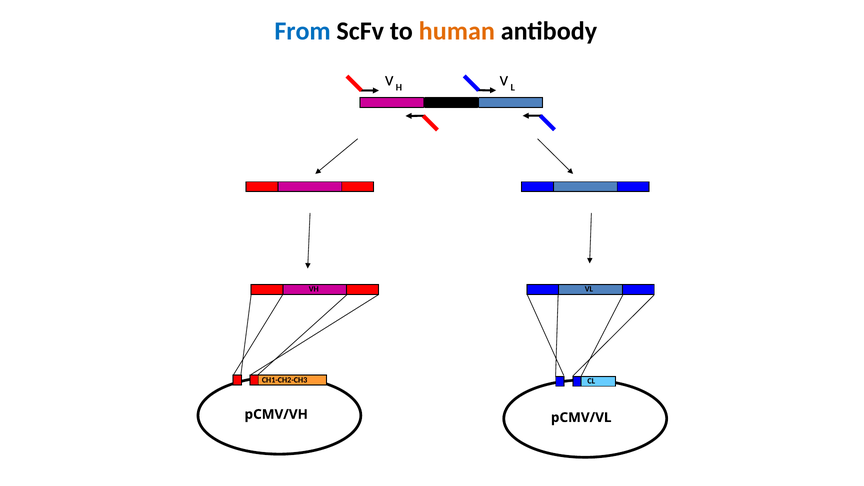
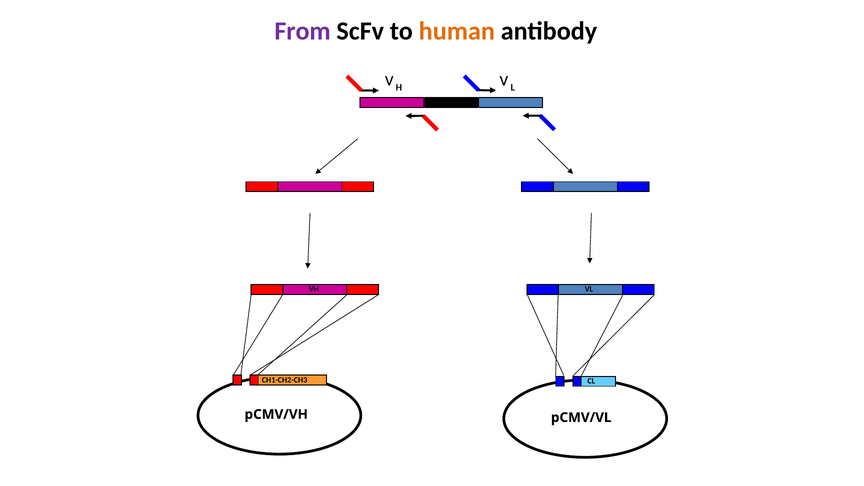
From colour: blue -> purple
